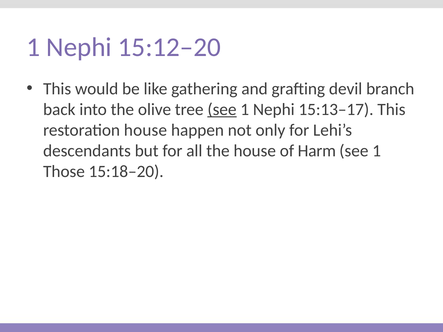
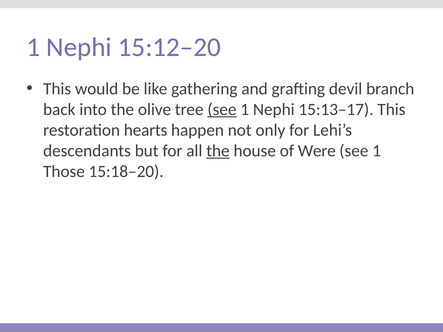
restoration house: house -> hearts
the at (218, 151) underline: none -> present
Harm: Harm -> Were
